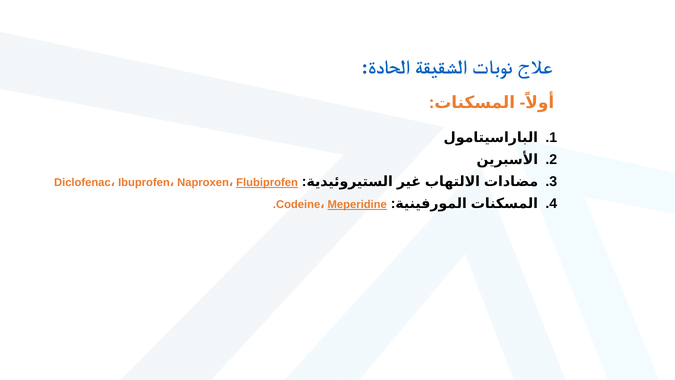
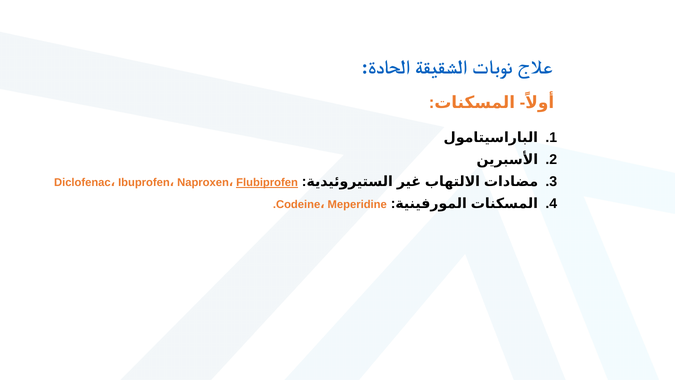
Meperidine underline: present -> none
